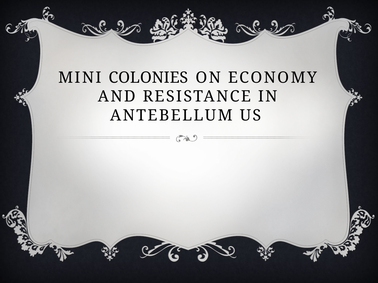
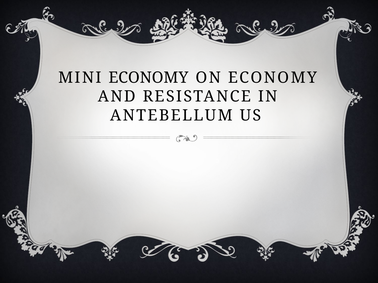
MINI COLONIES: COLONIES -> ECONOMY
